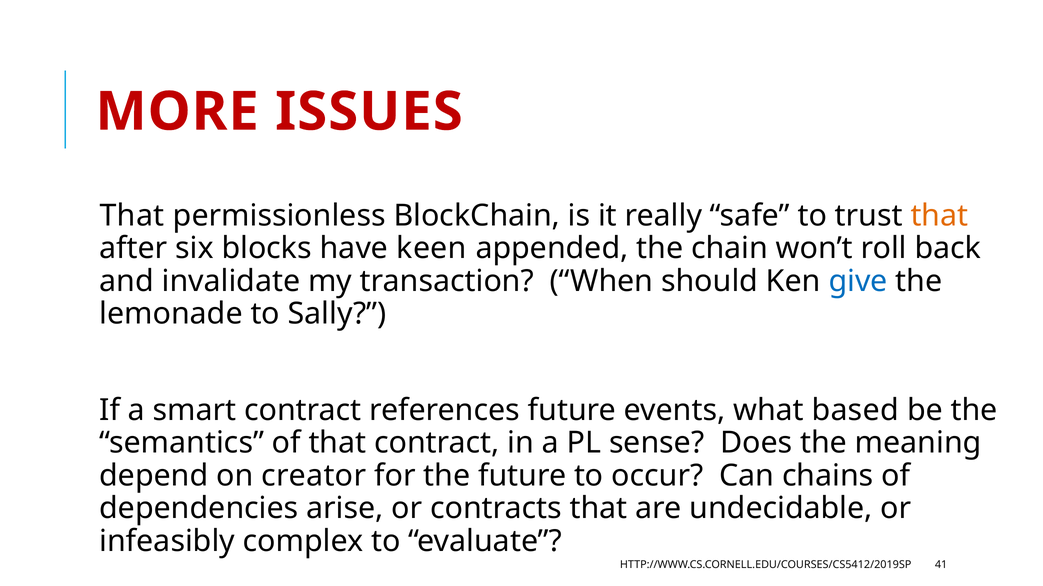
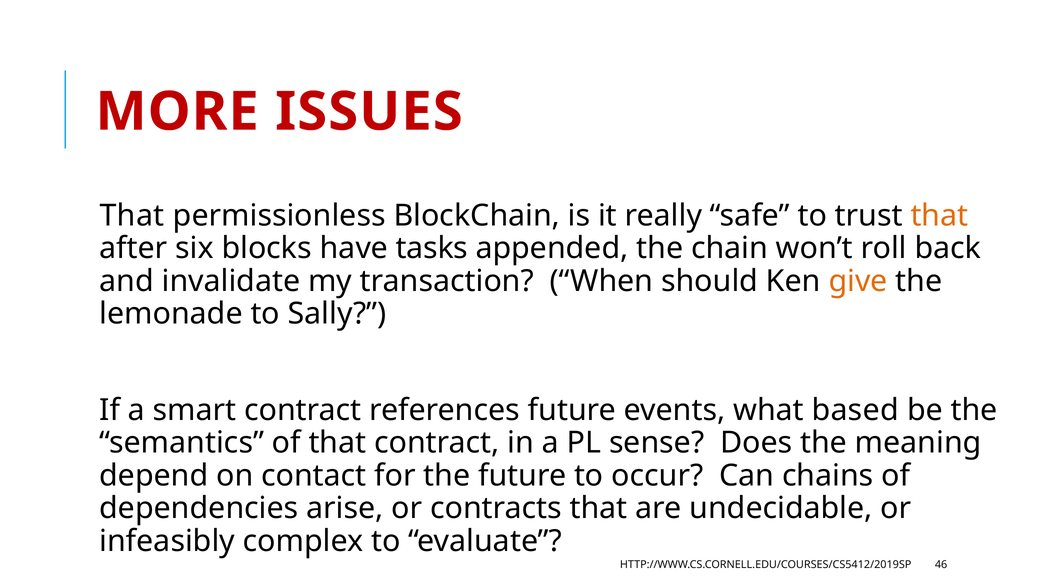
keen: keen -> tasks
give colour: blue -> orange
creator: creator -> contact
41: 41 -> 46
